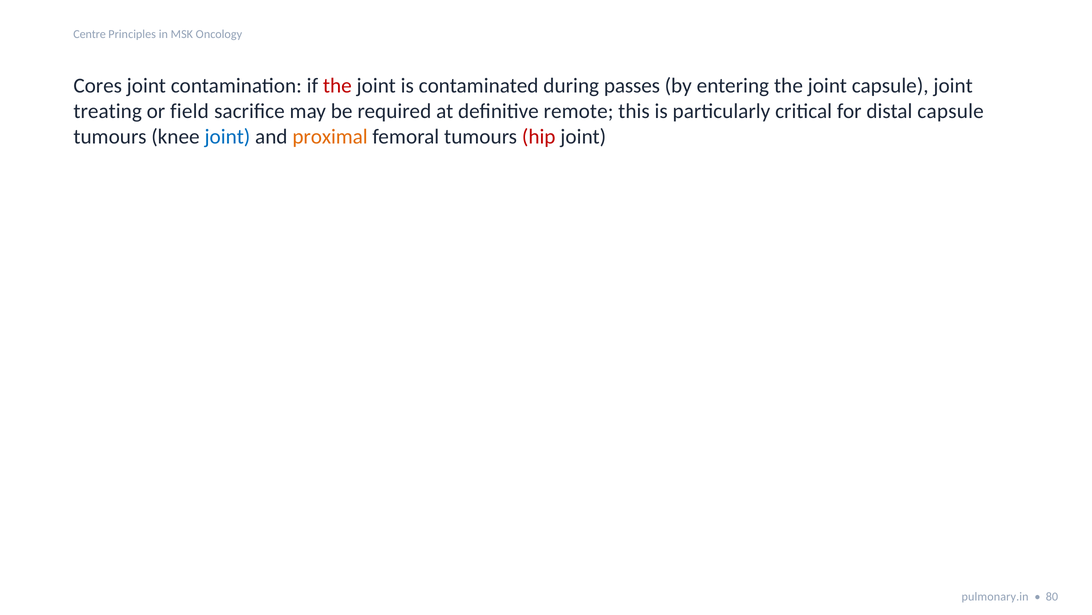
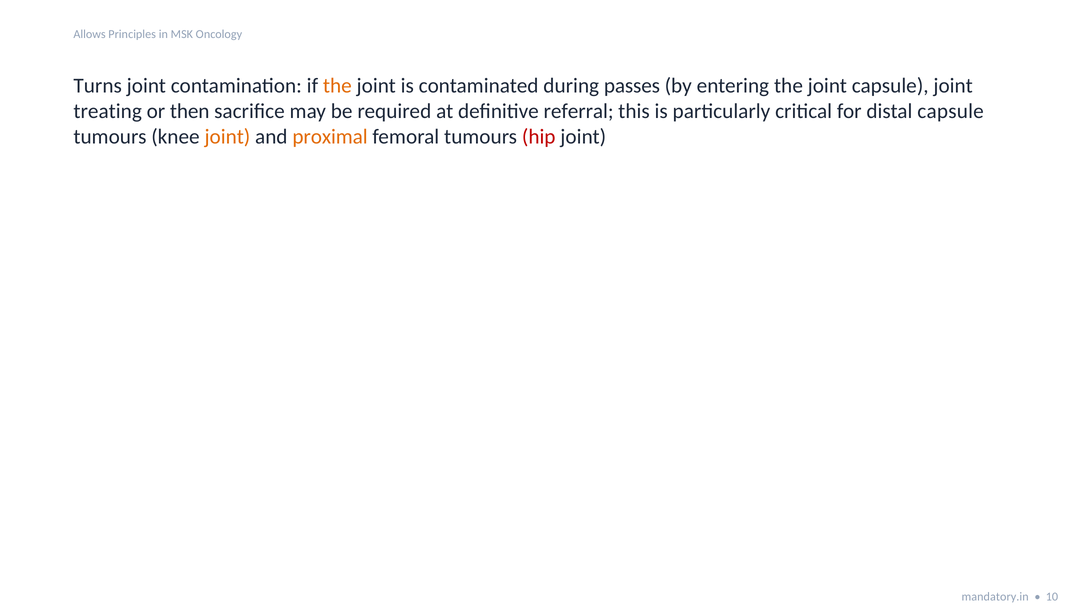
Centre: Centre -> Allows
Cores: Cores -> Turns
the at (337, 86) colour: red -> orange
field: field -> then
remote: remote -> referral
joint at (227, 137) colour: blue -> orange
pulmonary.in: pulmonary.in -> mandatory.in
80: 80 -> 10
